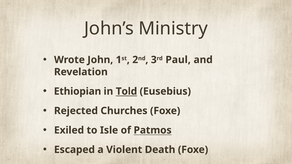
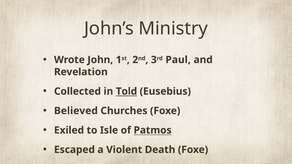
Ethiopian: Ethiopian -> Collected
Rejected: Rejected -> Believed
